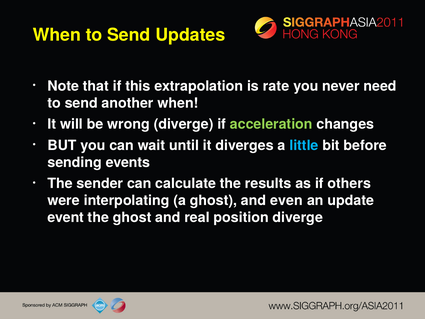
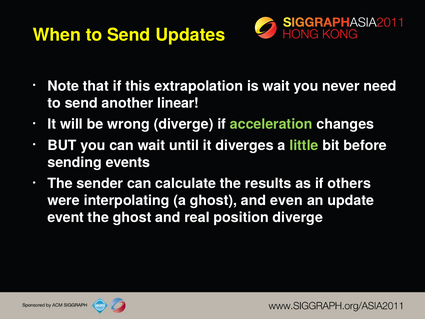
is rate: rate -> wait
another when: when -> linear
little colour: light blue -> light green
